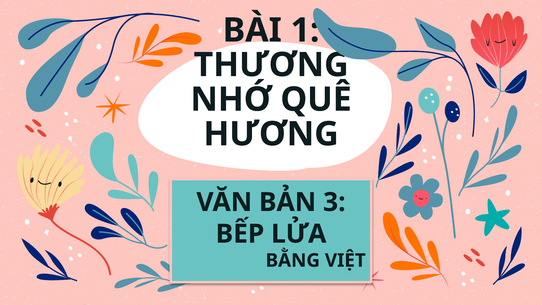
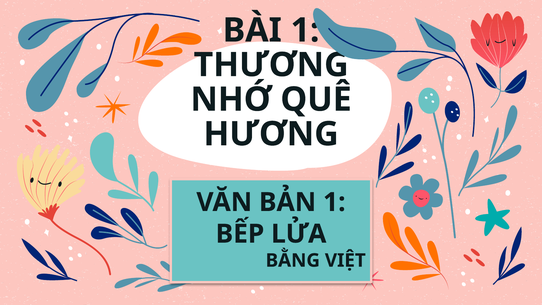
BẢN 3: 3 -> 1
